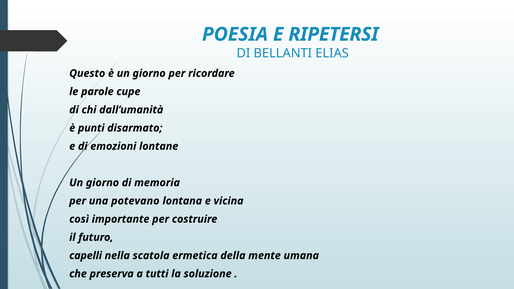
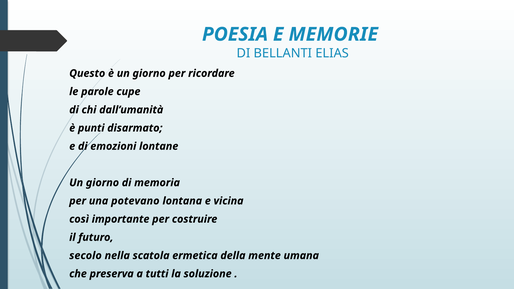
RIPETERSI: RIPETERSI -> MEMORIE
capelli: capelli -> secolo
